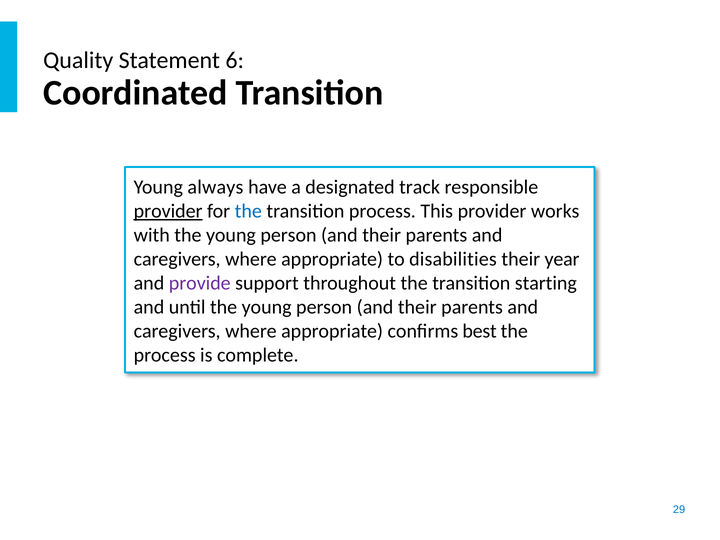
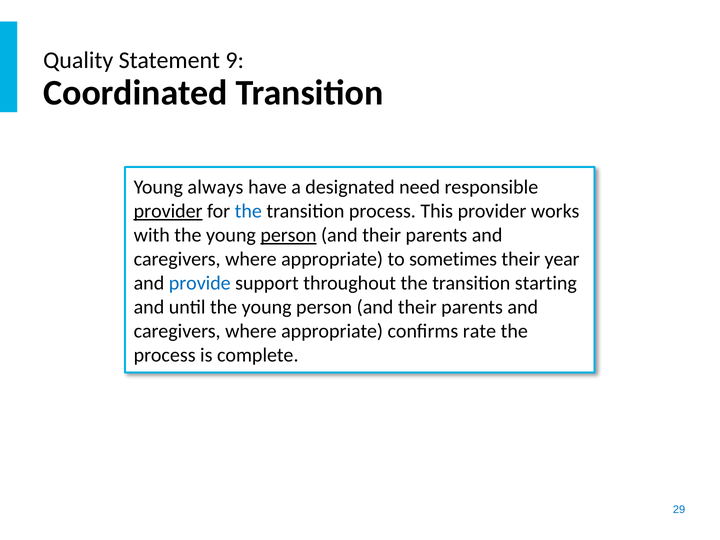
6: 6 -> 9
track: track -> need
person at (289, 235) underline: none -> present
disabilities: disabilities -> sometimes
provide colour: purple -> blue
best: best -> rate
